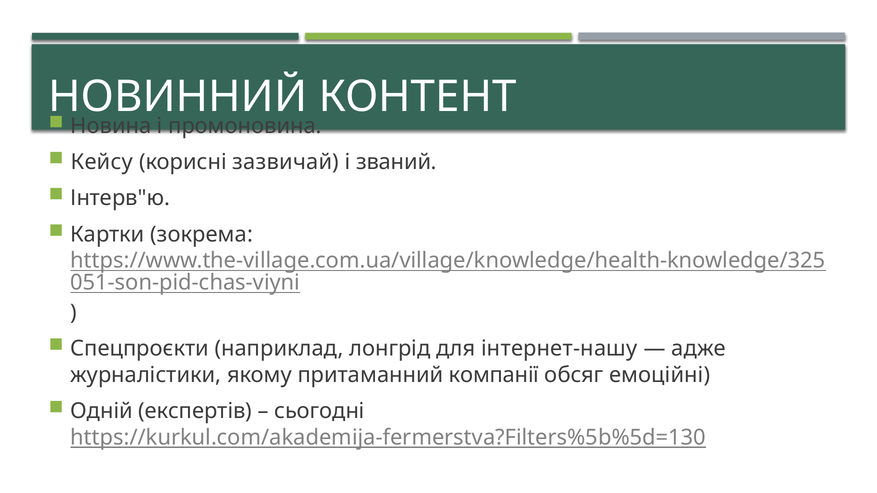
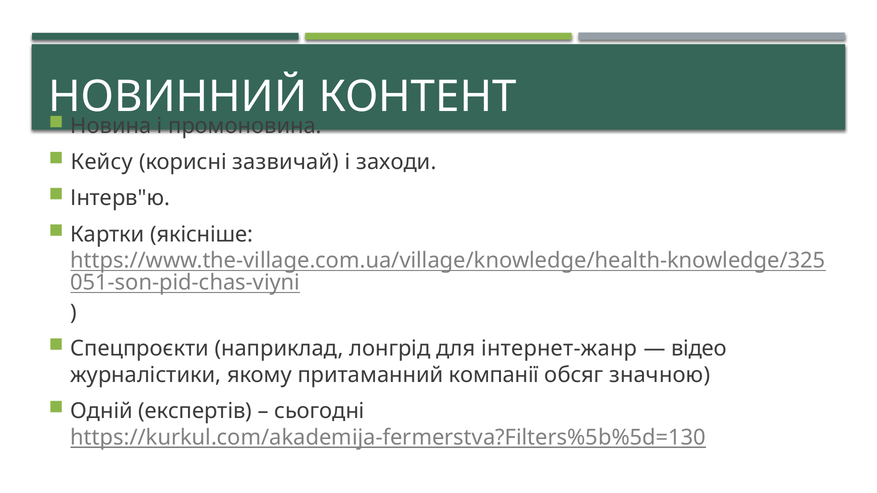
званий: званий -> заходи
зокрема: зокрема -> якісніше
інтернет-нашу: інтернет-нашу -> інтернет-жанр
адже: адже -> відео
емоційні: емоційні -> значною
